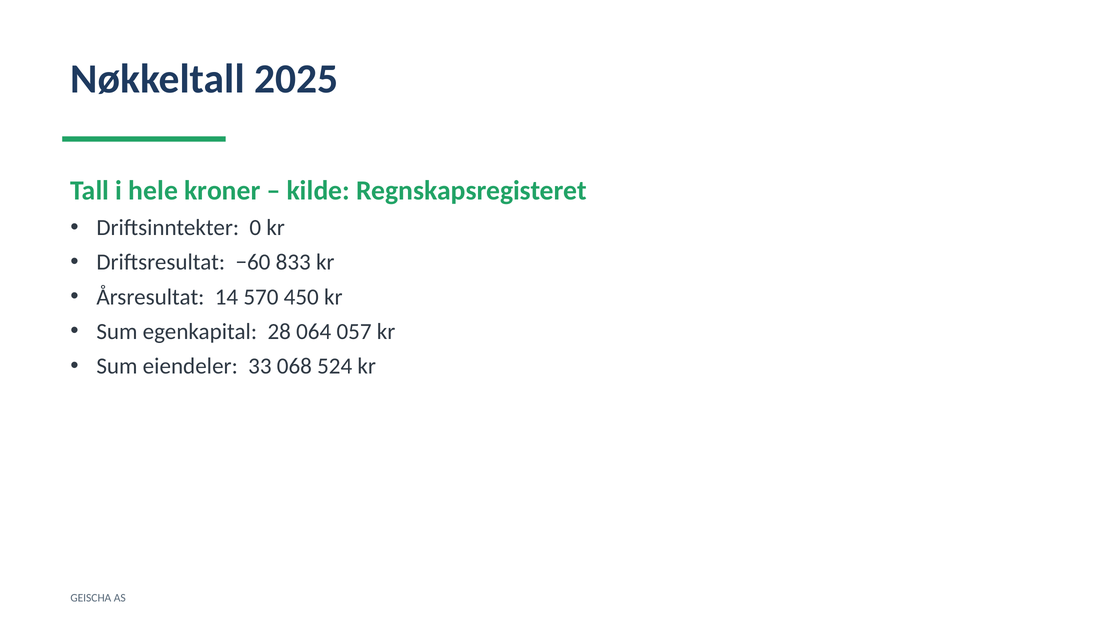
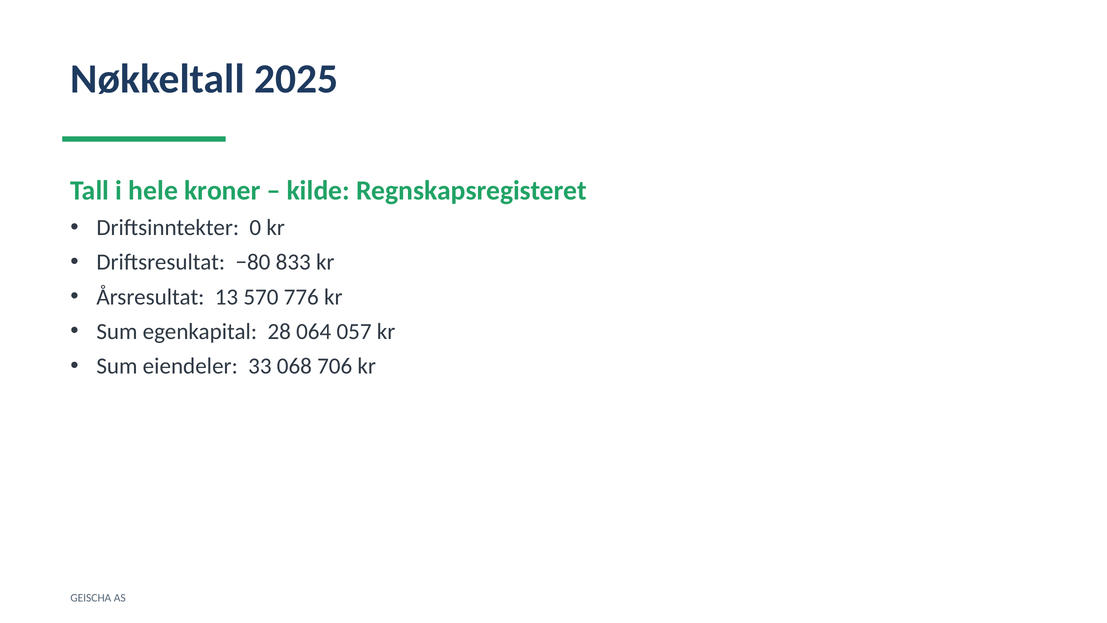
−60: −60 -> −80
14: 14 -> 13
450: 450 -> 776
524: 524 -> 706
